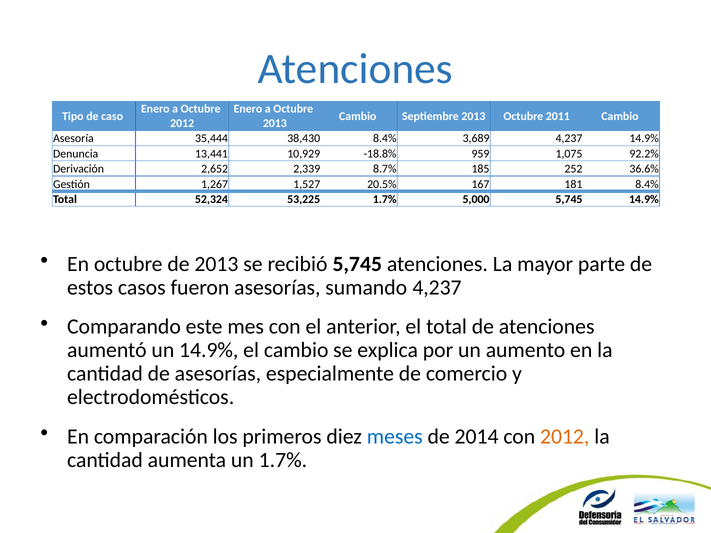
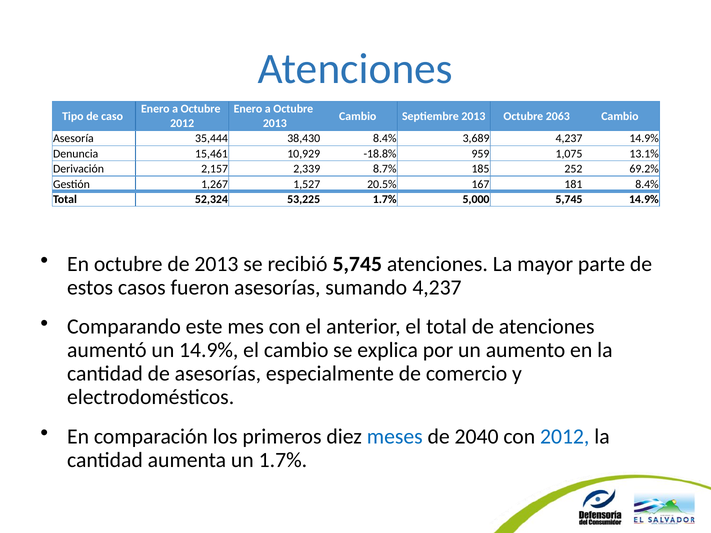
2011: 2011 -> 2063
13,441: 13,441 -> 15,461
92.2%: 92.2% -> 13.1%
2,652: 2,652 -> 2,157
36.6%: 36.6% -> 69.2%
2014: 2014 -> 2040
2012 at (565, 437) colour: orange -> blue
